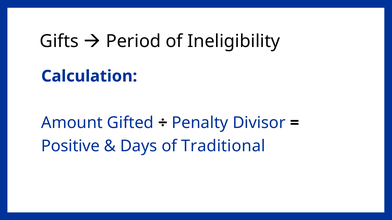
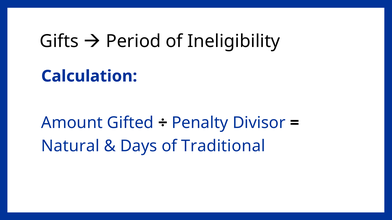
Positive: Positive -> Natural
